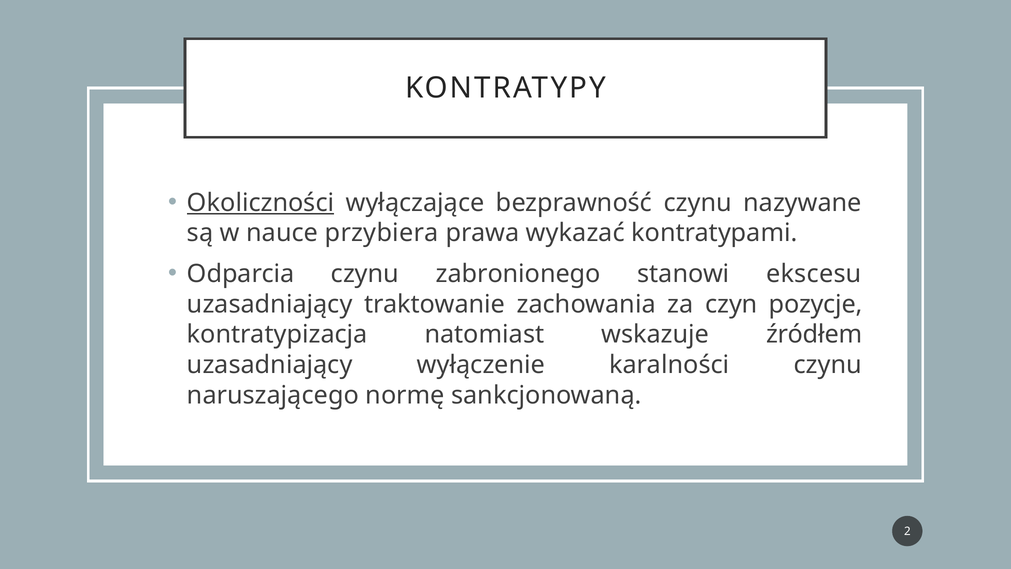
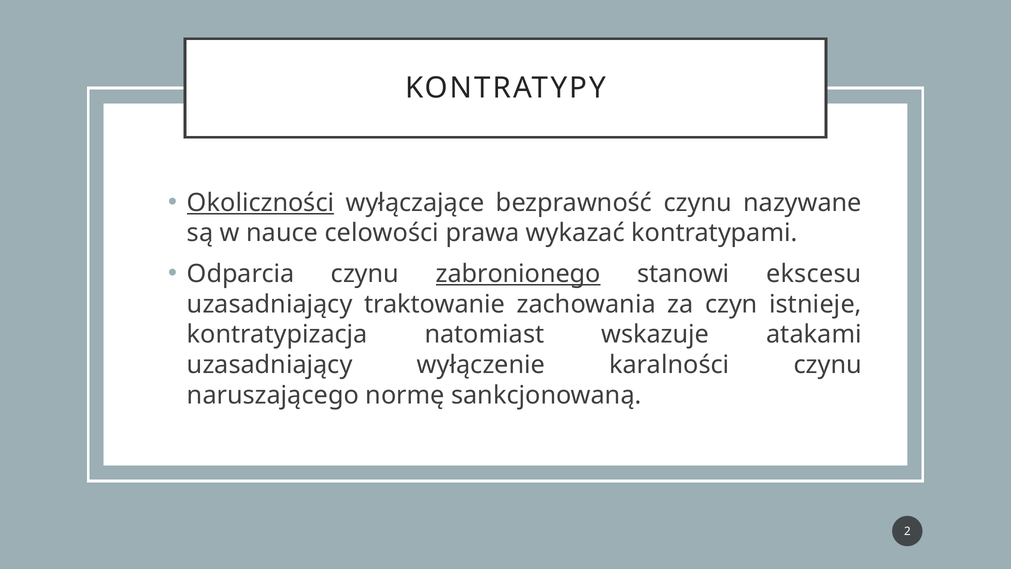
przybiera: przybiera -> celowości
zabronionego underline: none -> present
pozycje: pozycje -> istnieje
źródłem: źródłem -> atakami
